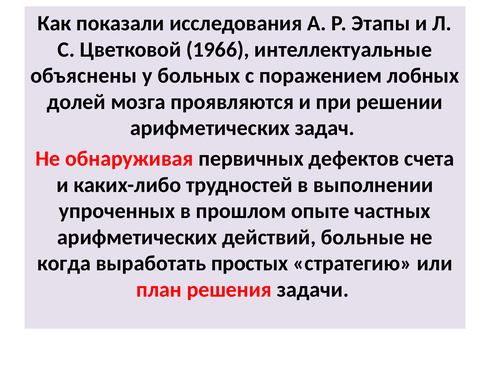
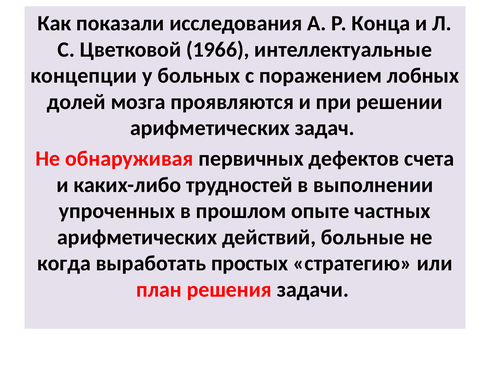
Этапы: Этапы -> Конца
объяснены: объяснены -> концепции
